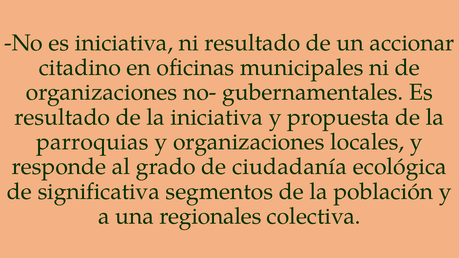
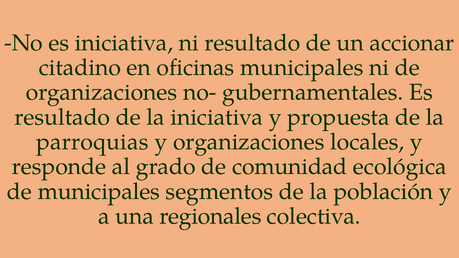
ciudadanía: ciudadanía -> comunidad
de significativa: significativa -> municipales
